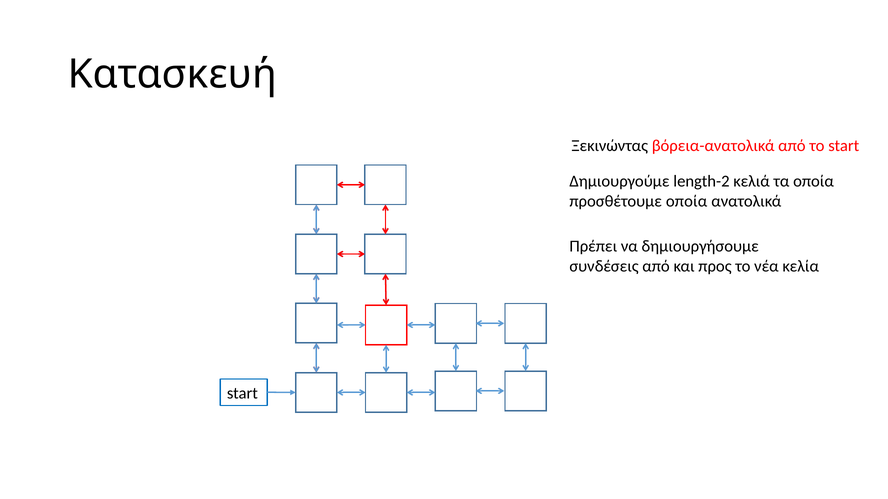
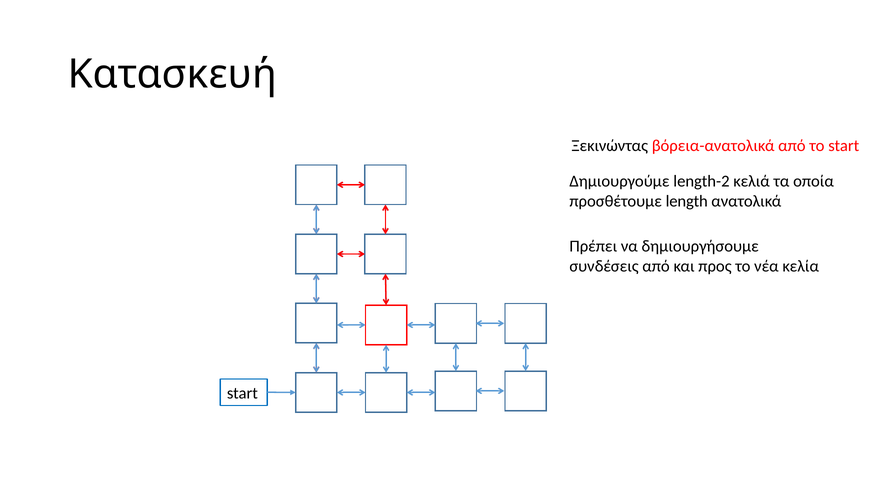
προσθέτουμε οποία: οποία -> length
